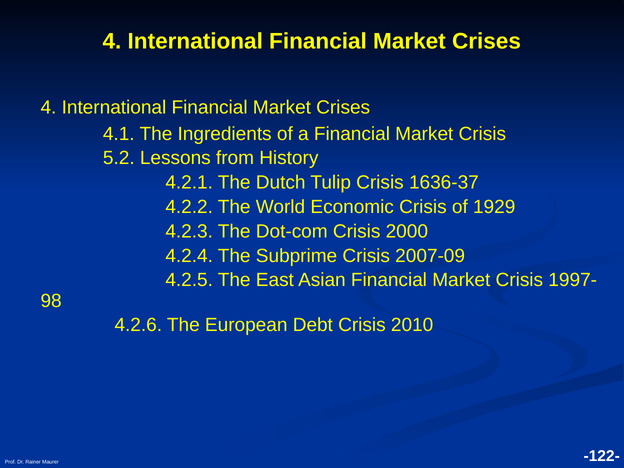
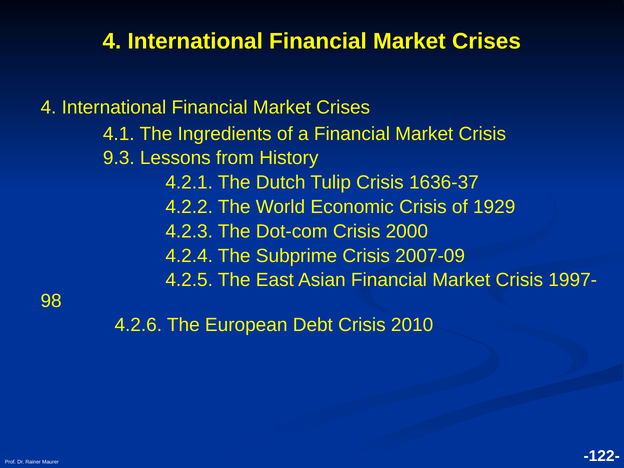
5.2: 5.2 -> 9.3
